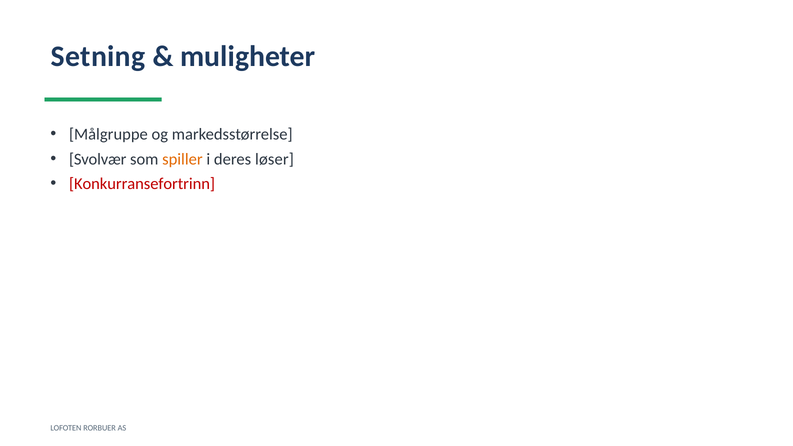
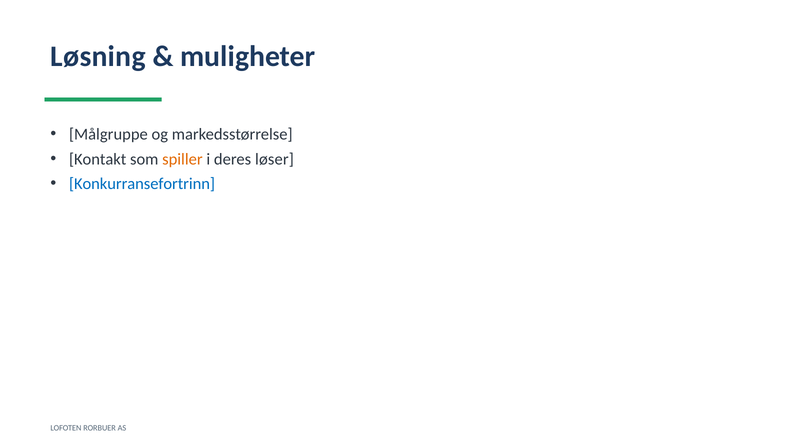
Setning: Setning -> Løsning
Svolvær: Svolvær -> Kontakt
Konkurransefortrinn colour: red -> blue
